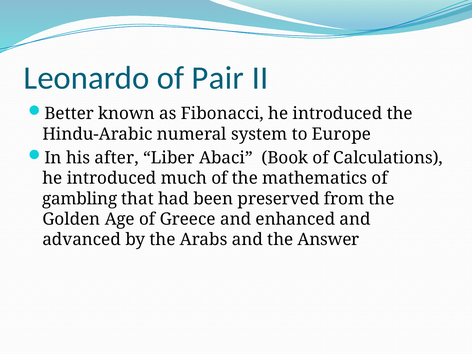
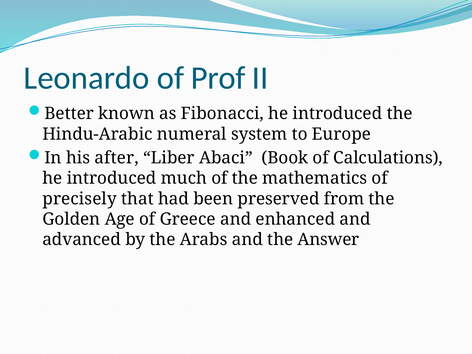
Pair: Pair -> Prof
gambling: gambling -> precisely
